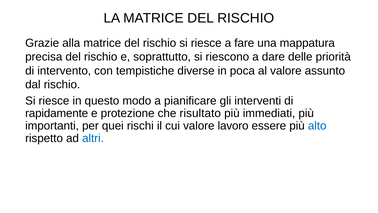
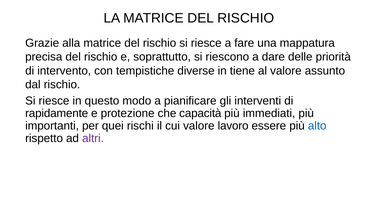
poca: poca -> tiene
risultato: risultato -> capacità
altri colour: blue -> purple
